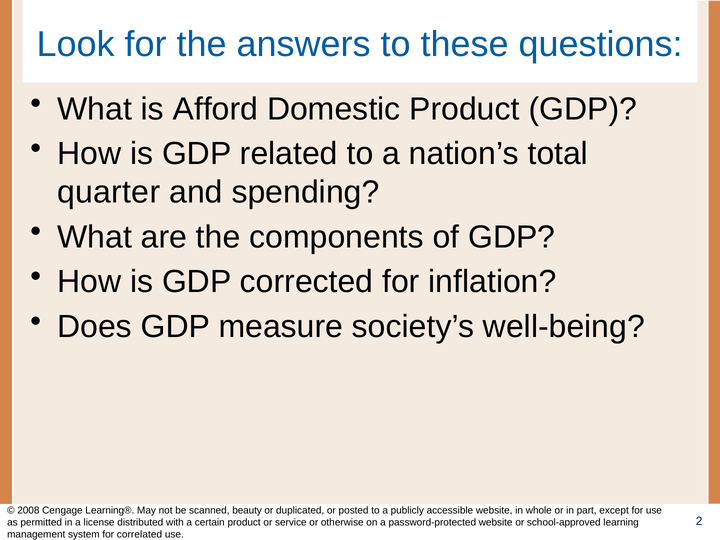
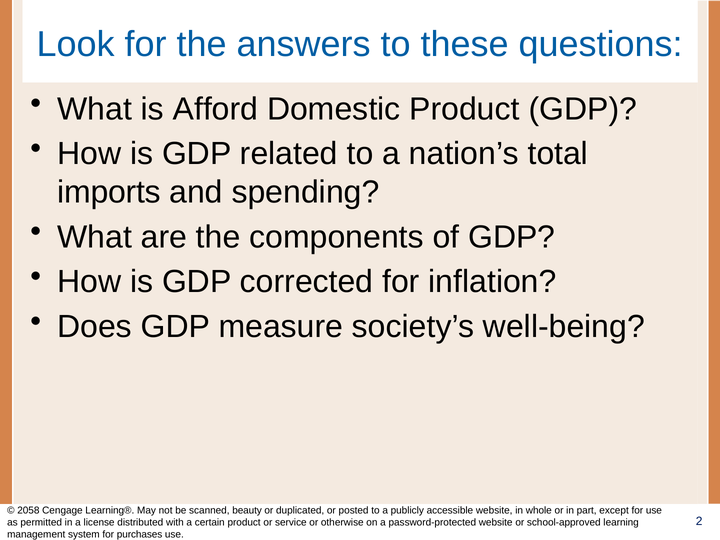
quarter: quarter -> imports
2008: 2008 -> 2058
correlated: correlated -> purchases
